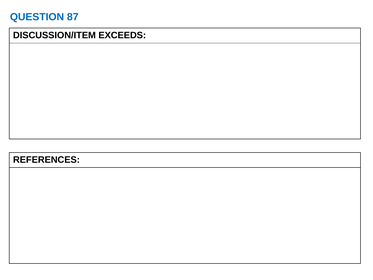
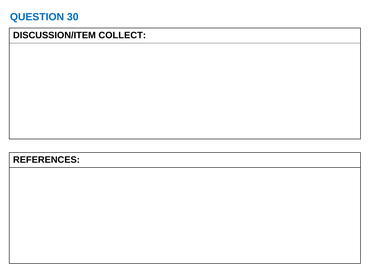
87: 87 -> 30
EXCEEDS: EXCEEDS -> COLLECT
